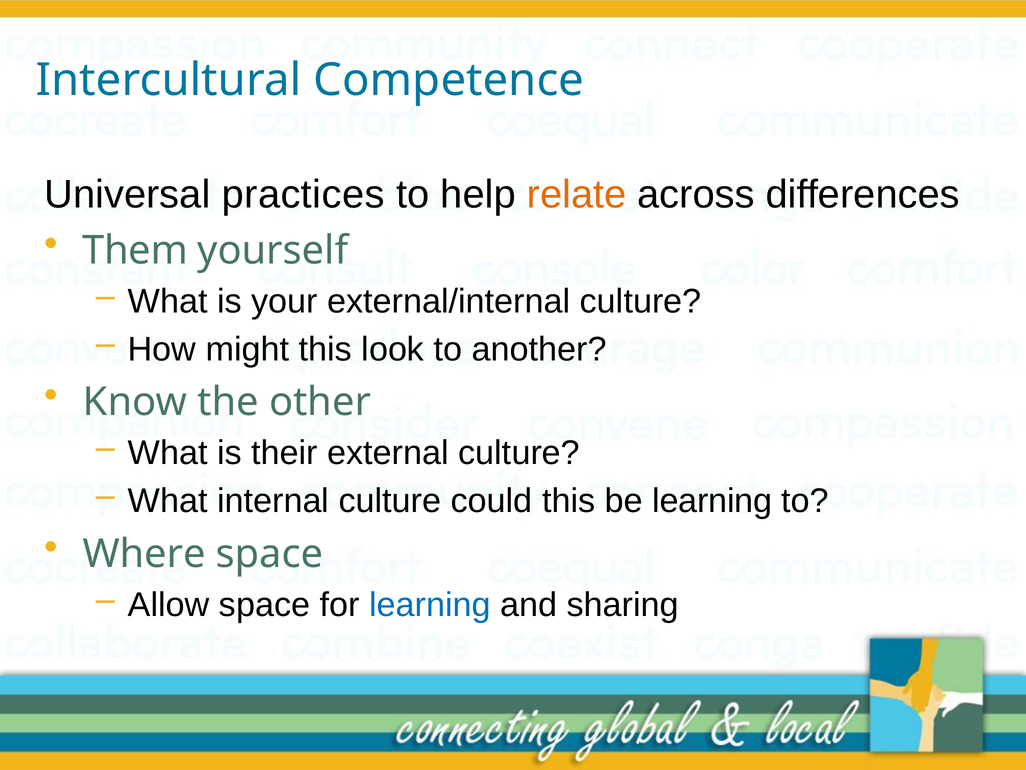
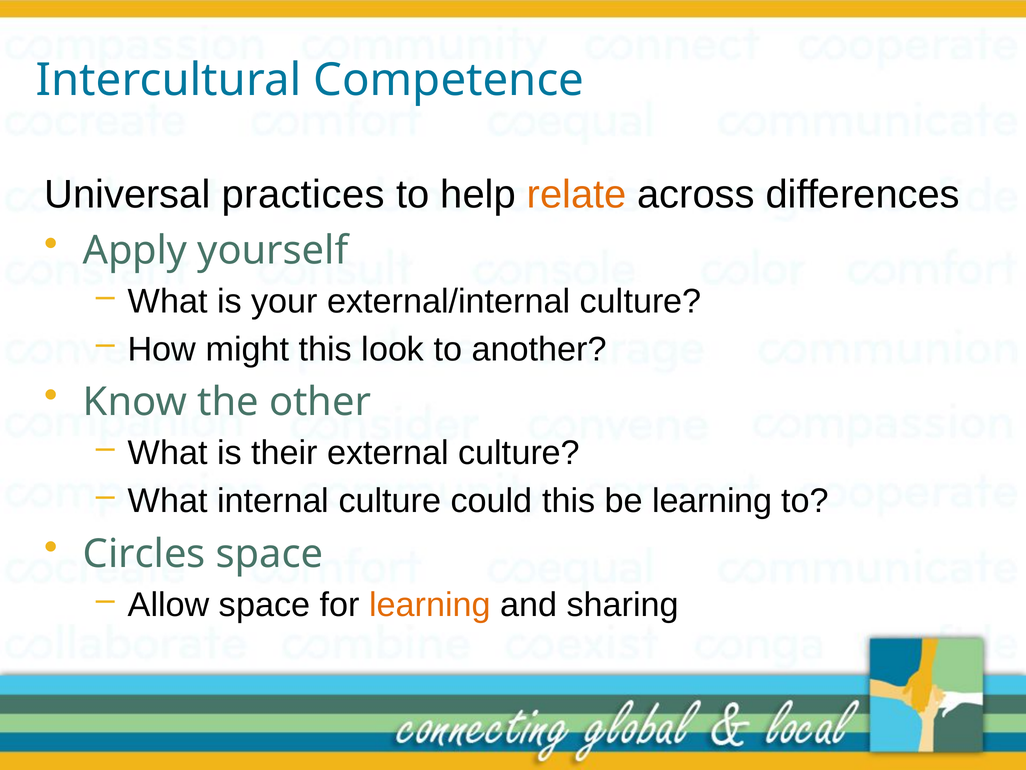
Them: Them -> Apply
Where: Where -> Circles
learning at (430, 604) colour: blue -> orange
